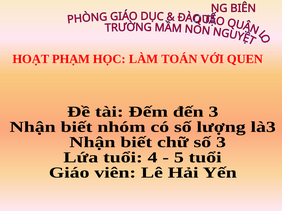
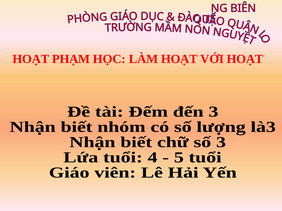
LÀM TOÁN: TOÁN -> HOẠT
VỚI QUEN: QUEN -> HOẠT
